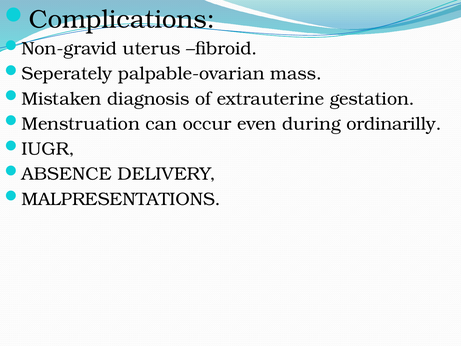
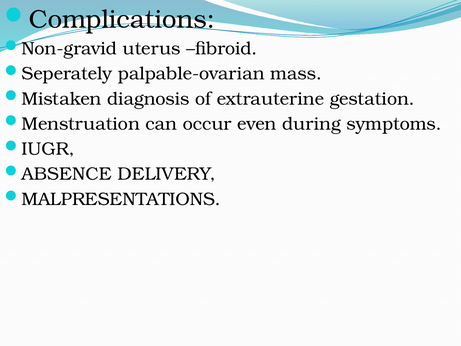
ordinarilly: ordinarilly -> symptoms
